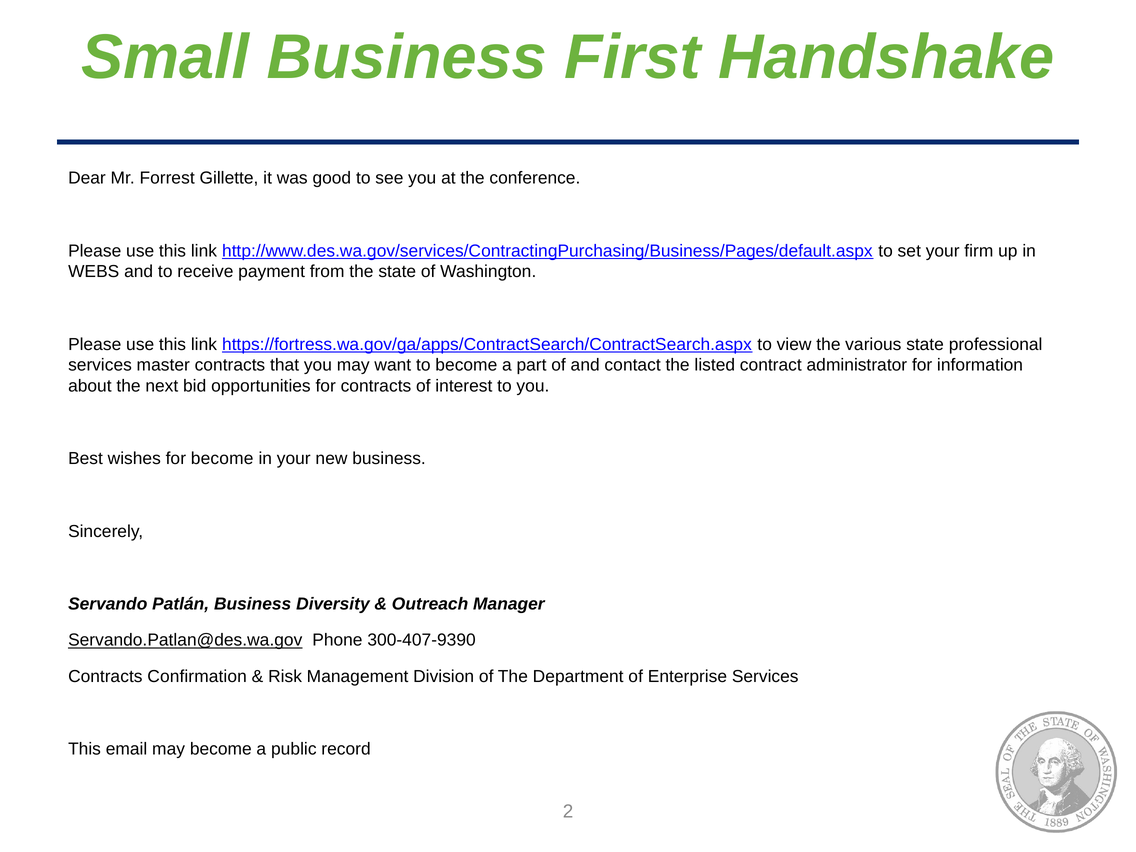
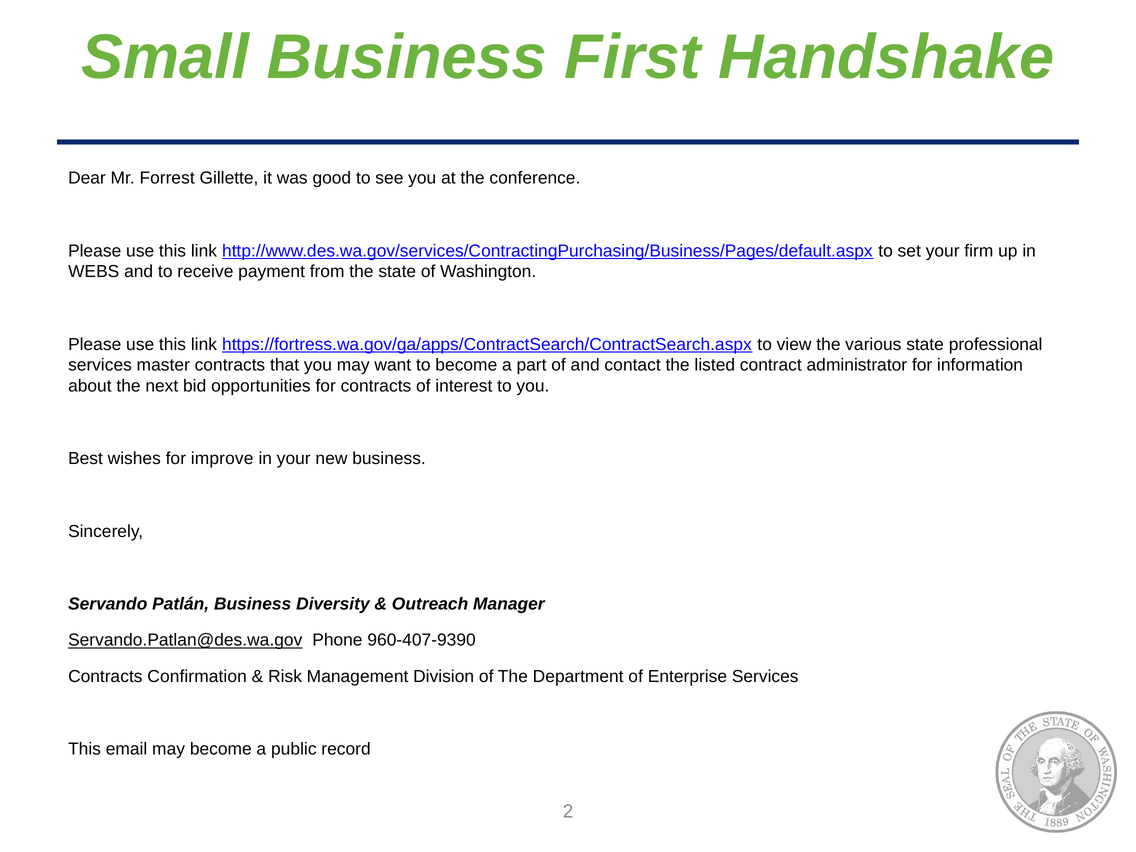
for become: become -> improve
300-407-9390: 300-407-9390 -> 960-407-9390
